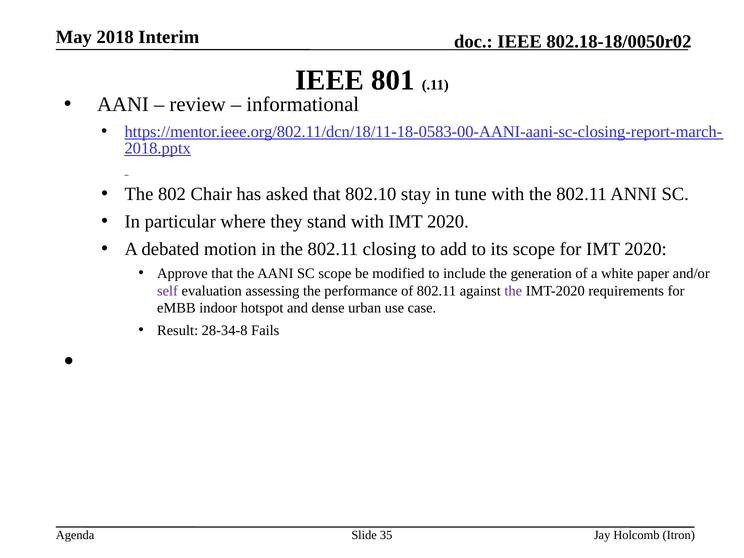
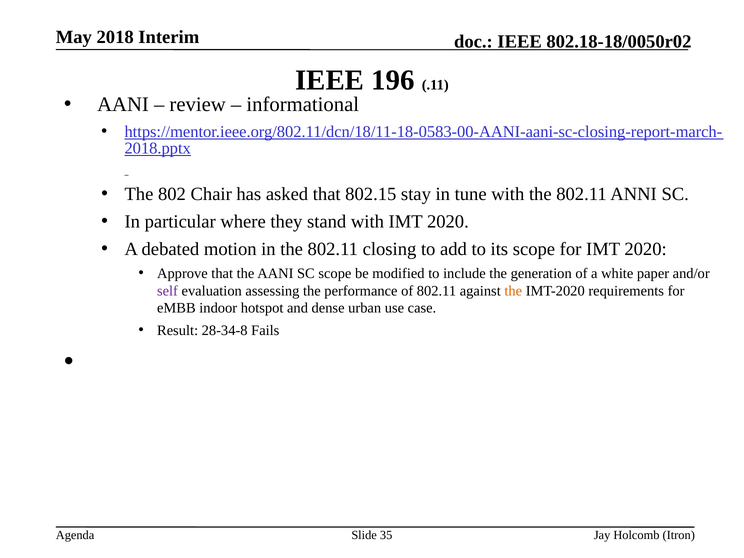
801: 801 -> 196
802.10: 802.10 -> 802.15
the at (513, 291) colour: purple -> orange
